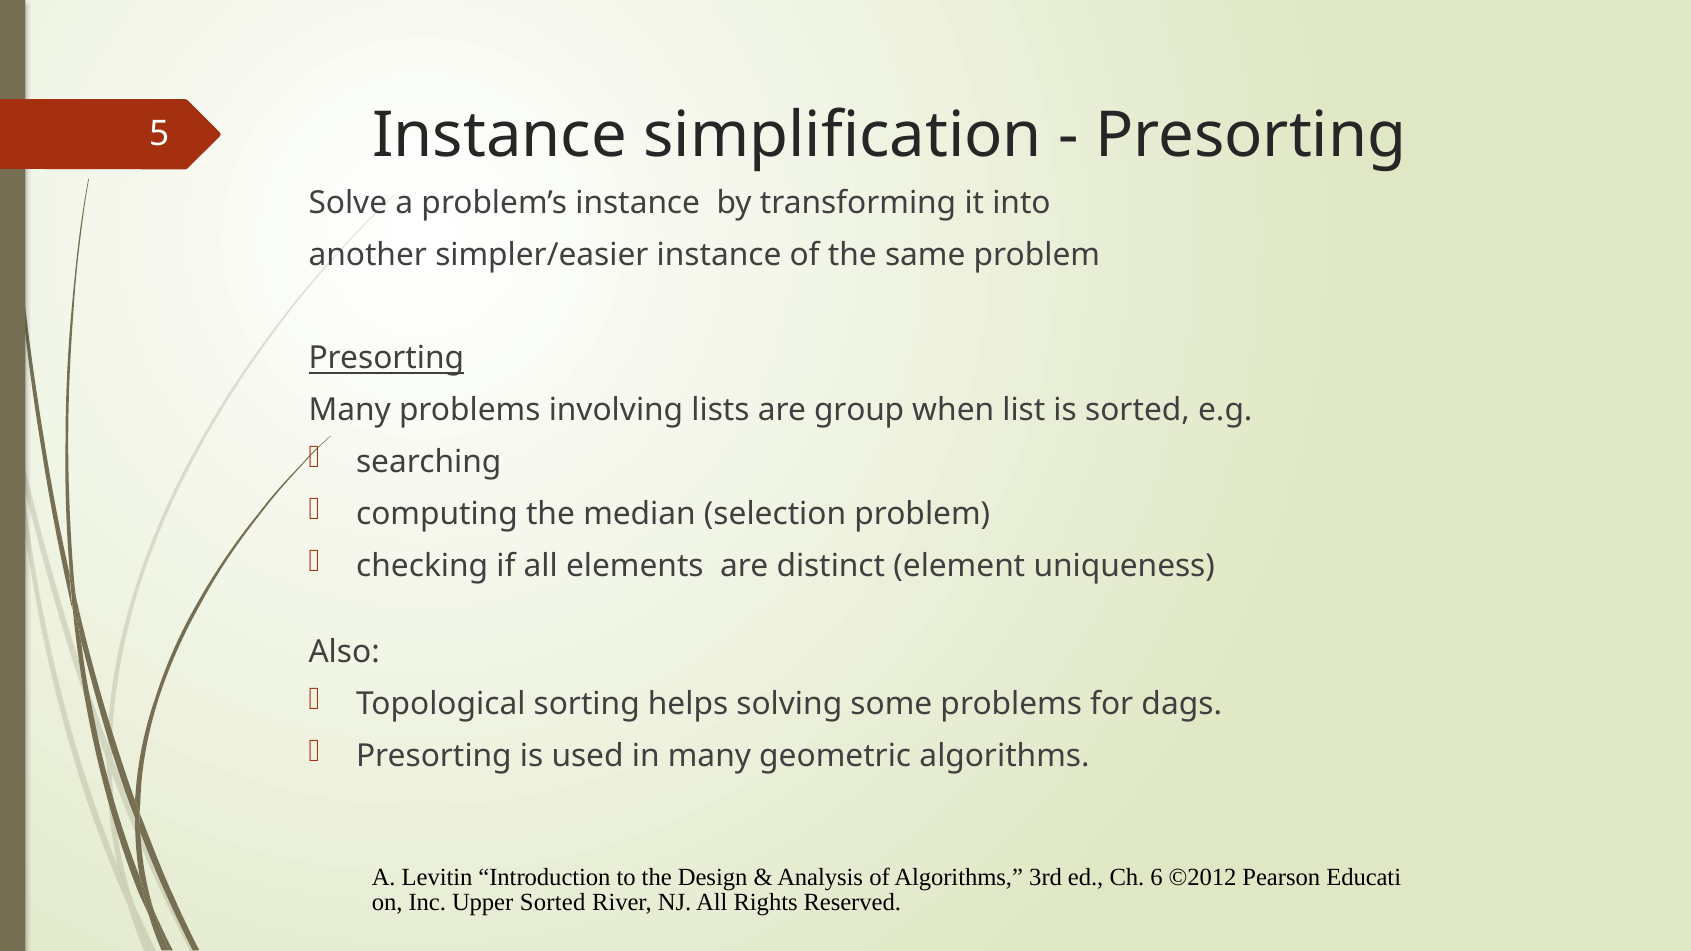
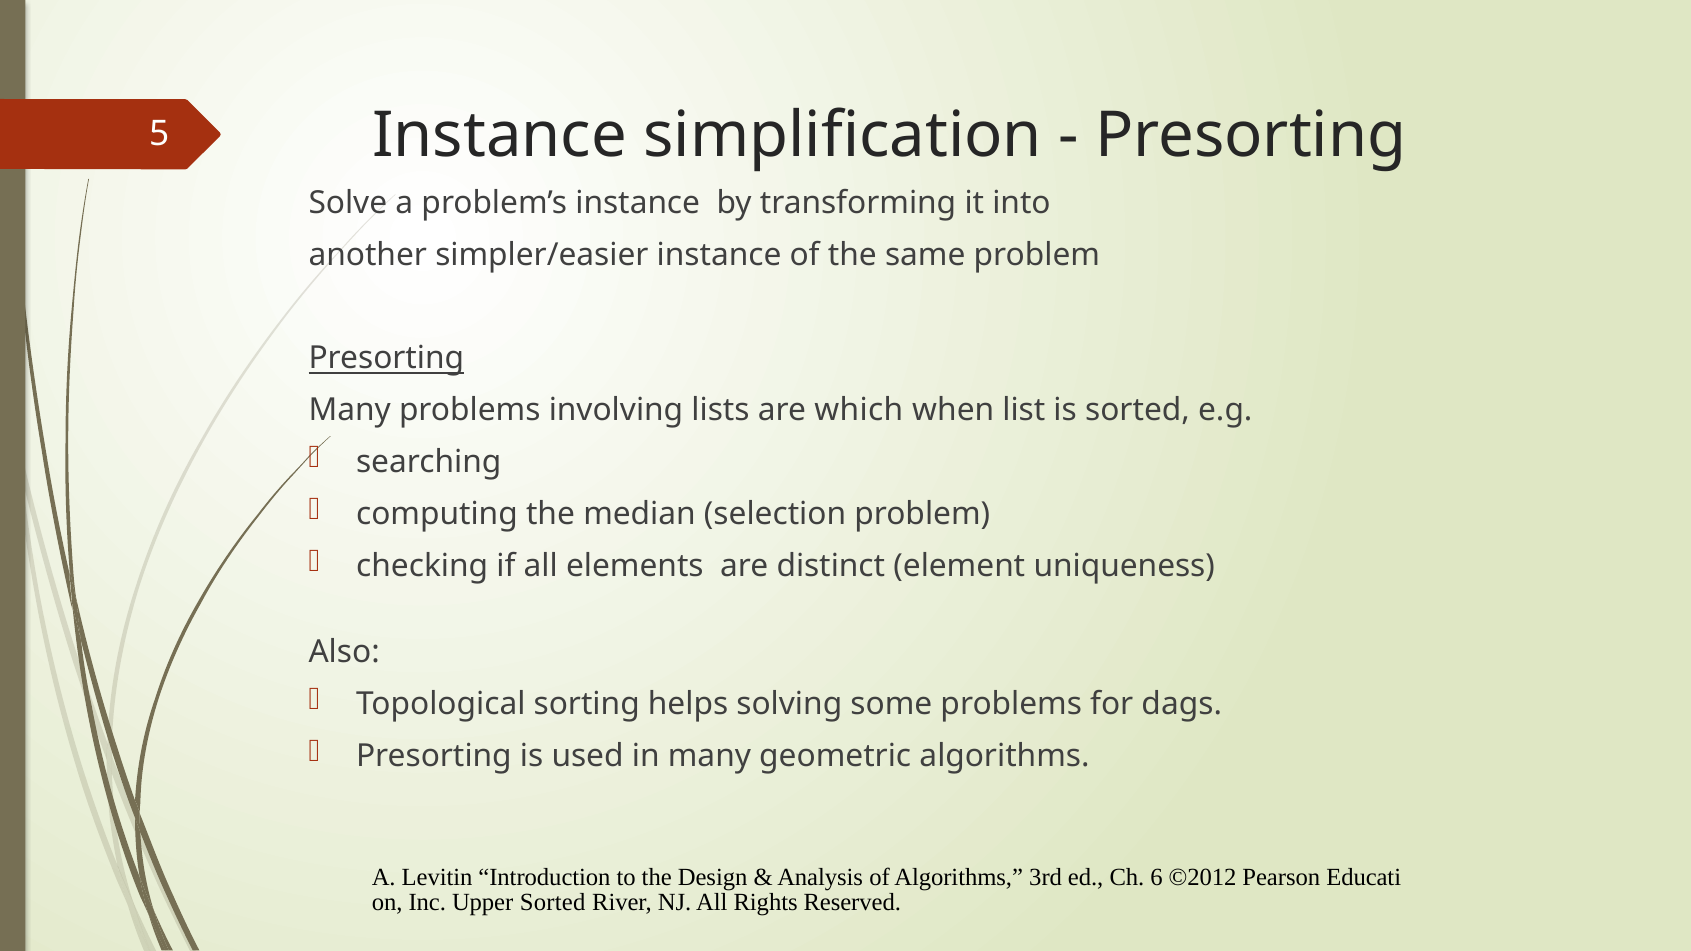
group: group -> which
